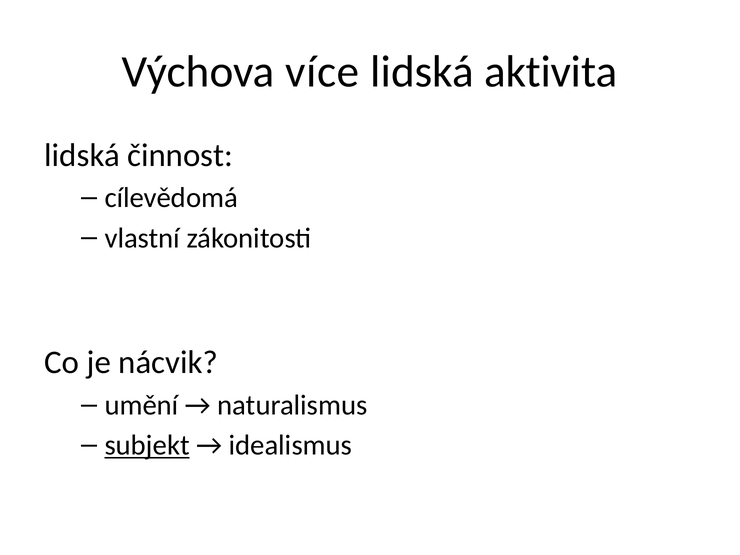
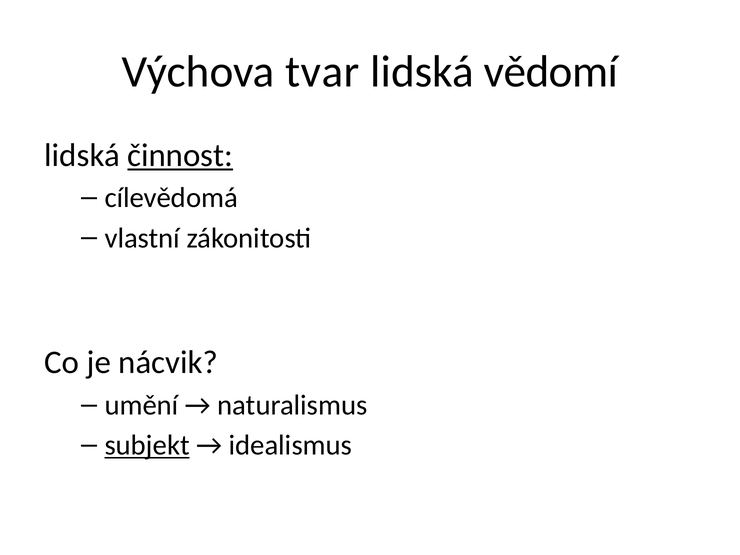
více: více -> tvar
aktivita: aktivita -> vědomí
činnost underline: none -> present
